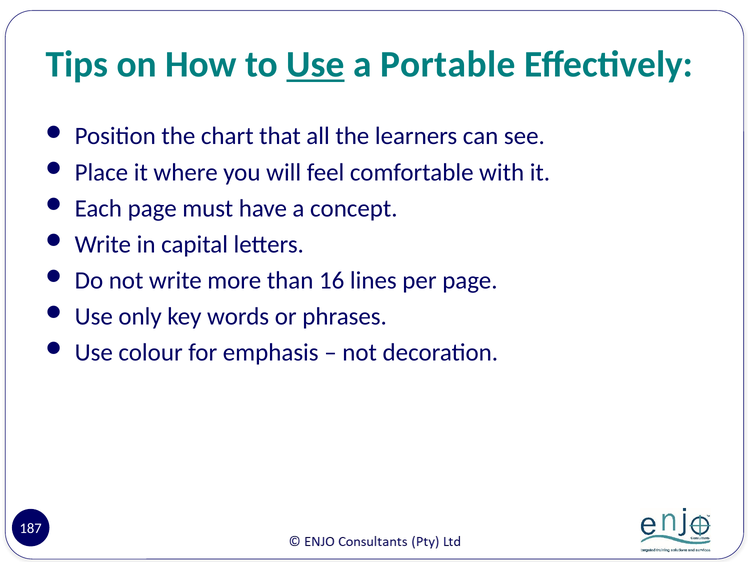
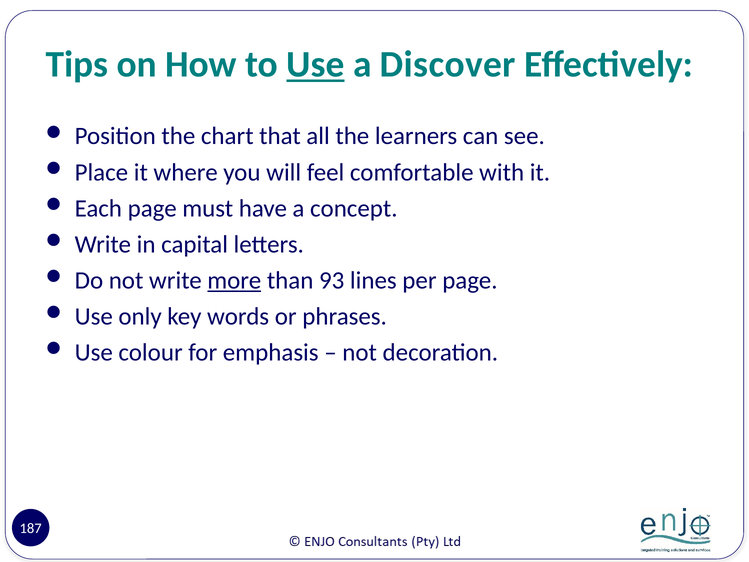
Portable: Portable -> Discover
more underline: none -> present
16: 16 -> 93
